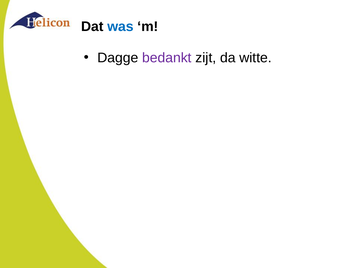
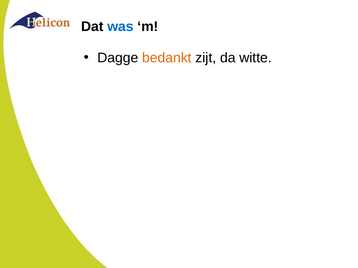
bedankt colour: purple -> orange
